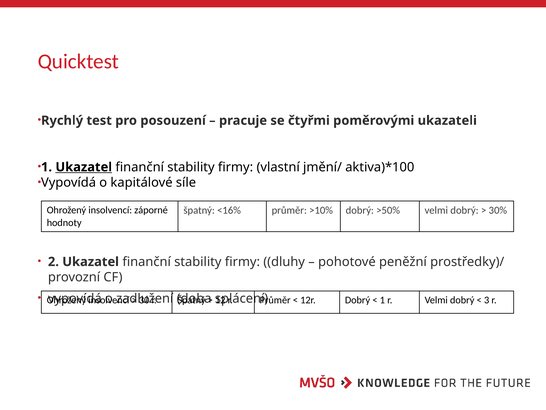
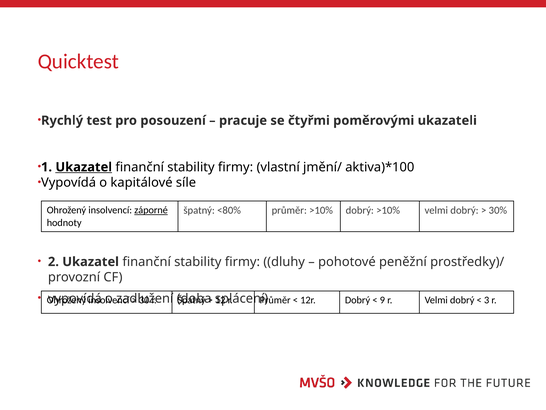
záporné underline: none -> present
<16%: <16% -> <80%
dobrý >50%: >50% -> >10%
1 at (382, 300): 1 -> 9
